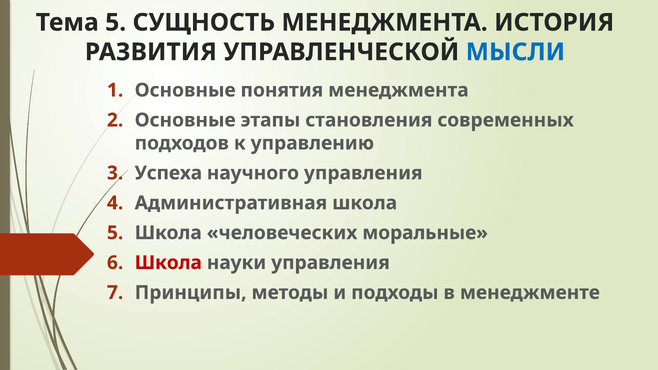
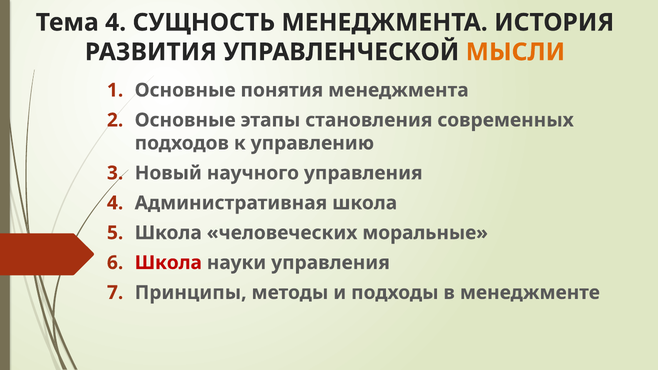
Тема 5: 5 -> 4
МЫСЛИ colour: blue -> orange
Успеха: Успеха -> Новый
